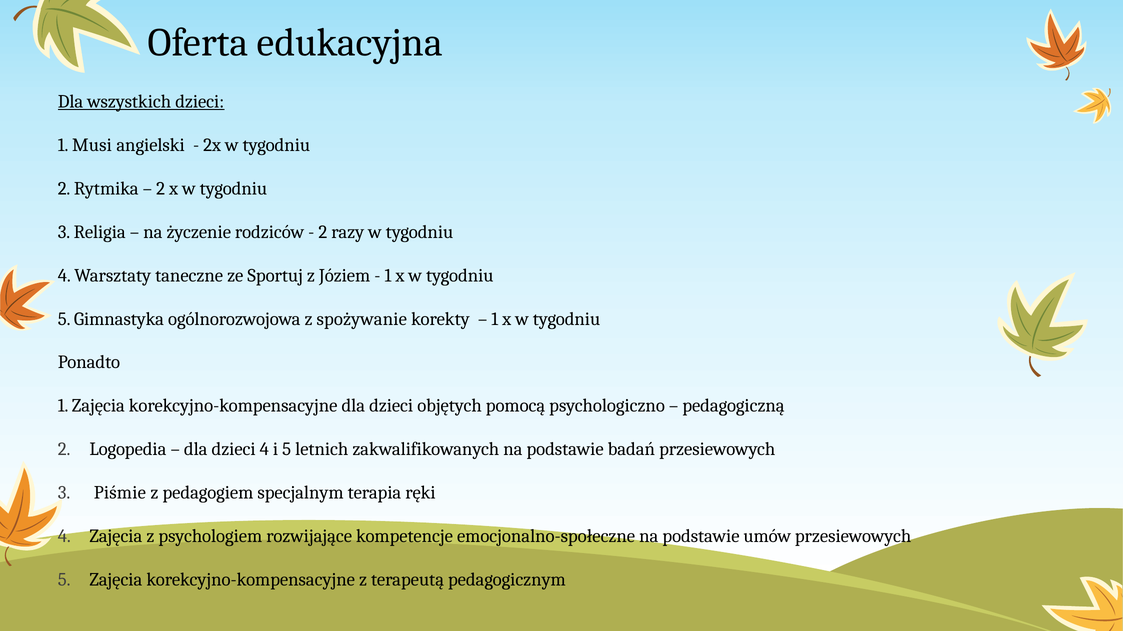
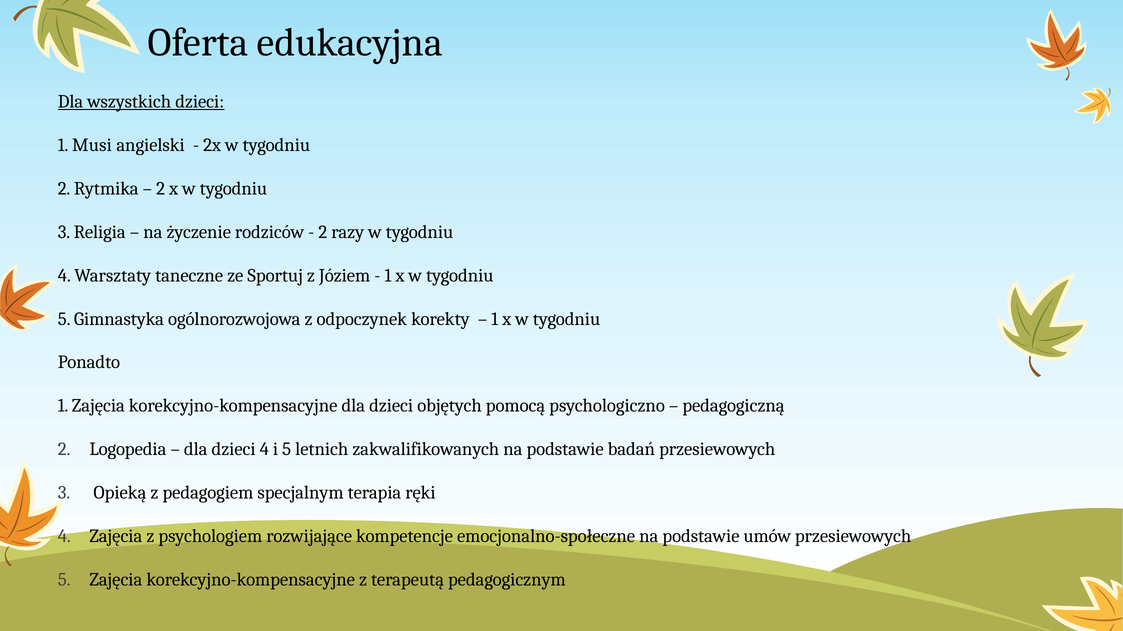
spożywanie: spożywanie -> odpoczynek
Piśmie: Piśmie -> Opieką
